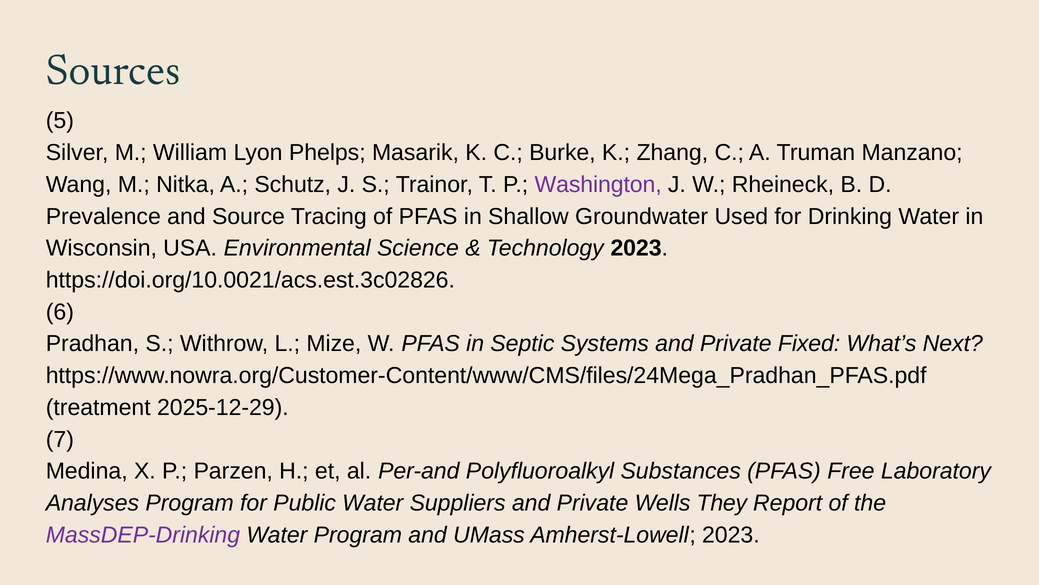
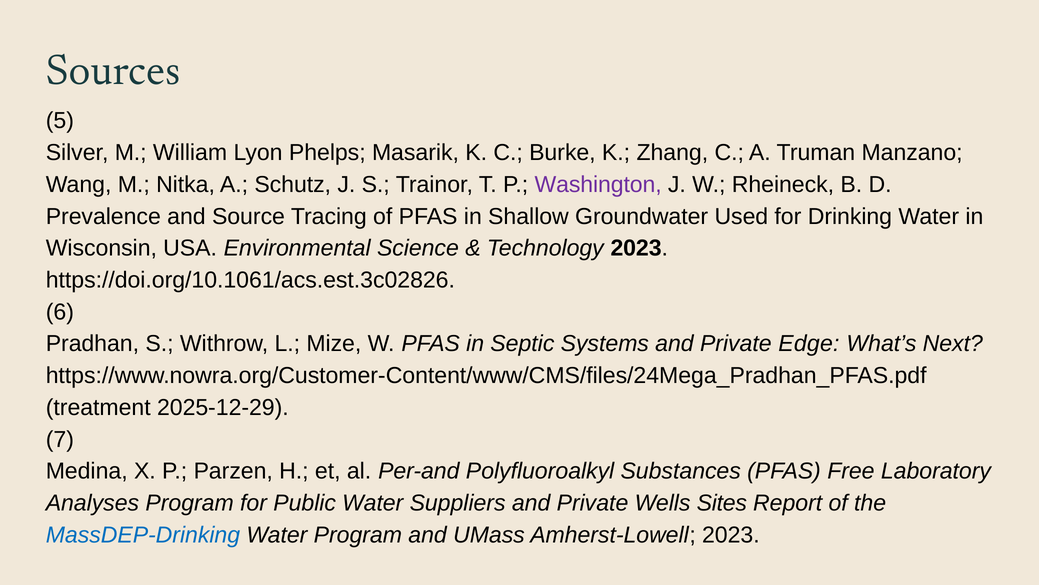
https://doi.org/10.0021/acs.est.3c02826: https://doi.org/10.0021/acs.est.3c02826 -> https://doi.org/10.1061/acs.est.3c02826
Fixed: Fixed -> Edge
They: They -> Sites
MassDEP-Drinking colour: purple -> blue
